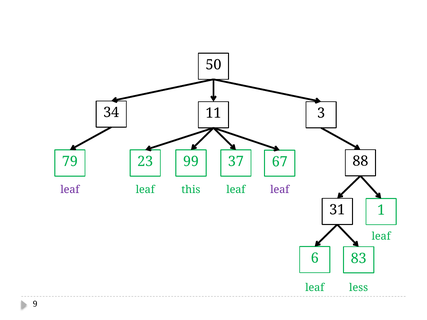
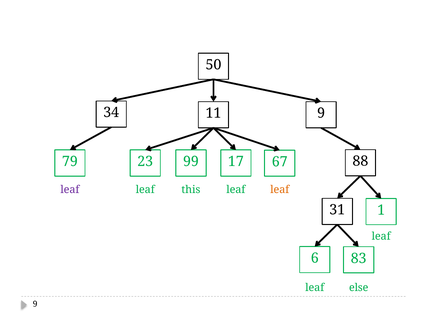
11 3: 3 -> 9
37: 37 -> 17
leaf at (280, 190) colour: purple -> orange
less: less -> else
